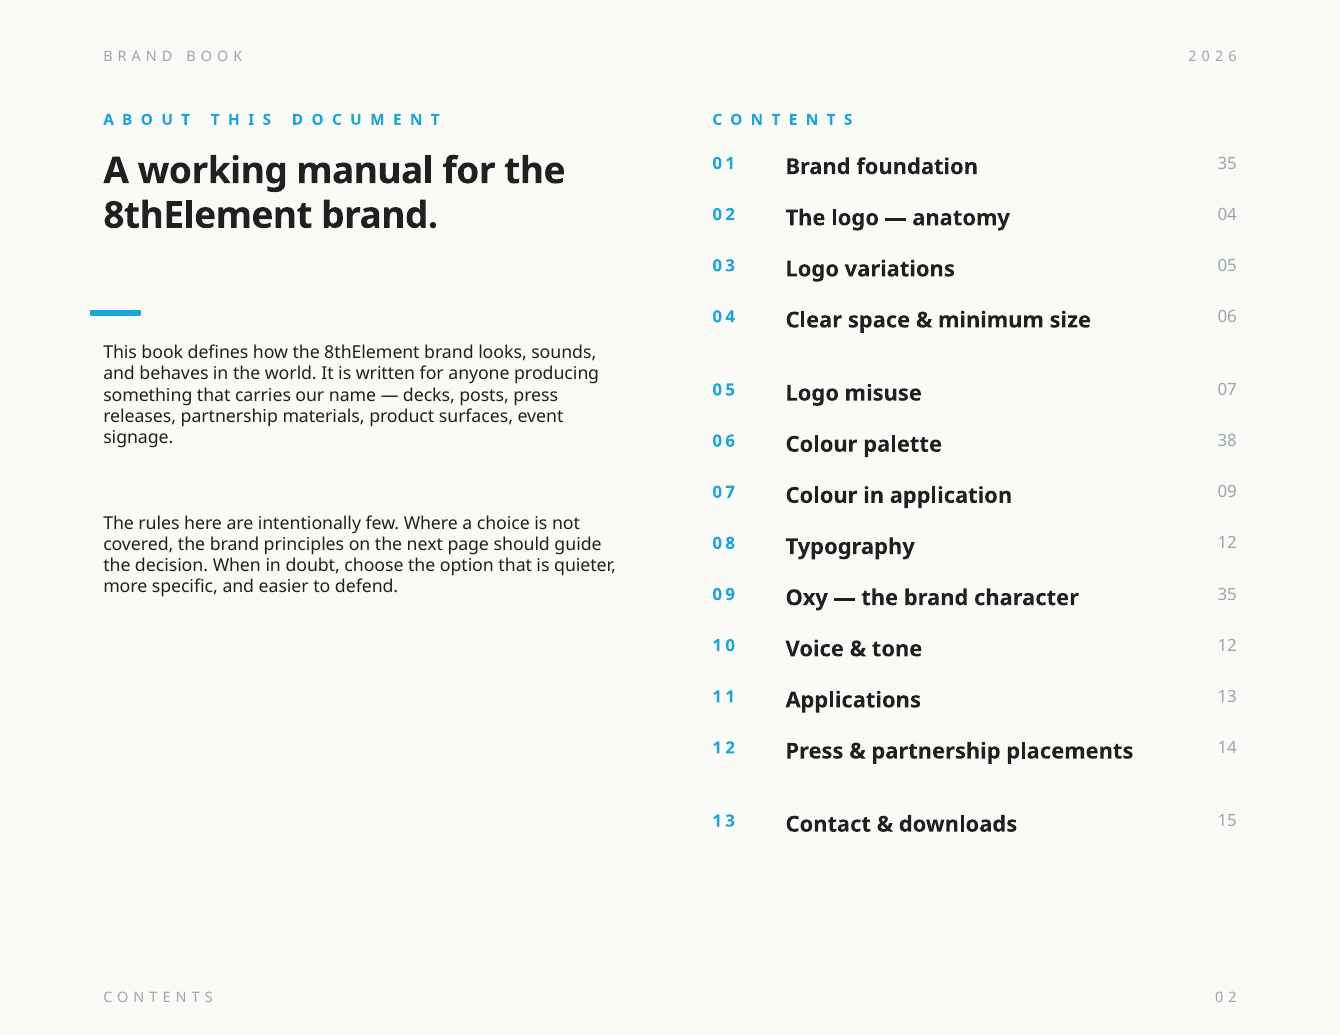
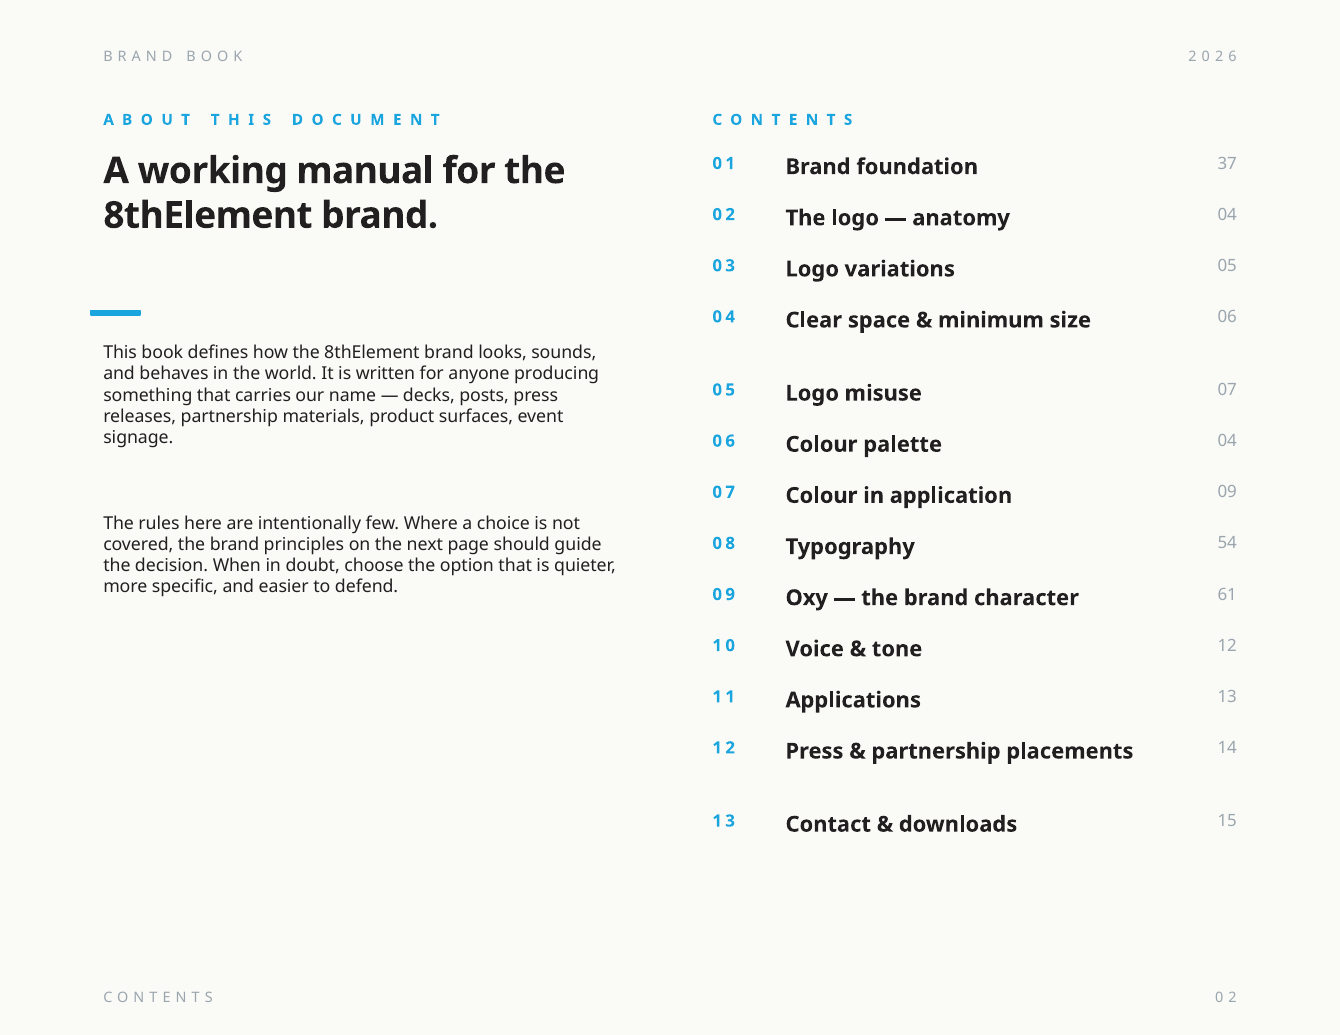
foundation 35: 35 -> 37
palette 38: 38 -> 04
Typography 12: 12 -> 54
character 35: 35 -> 61
